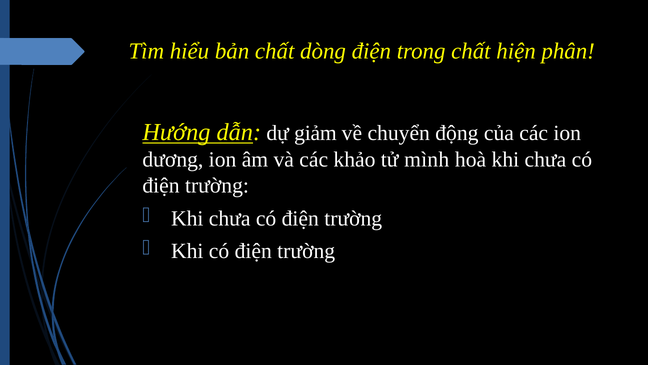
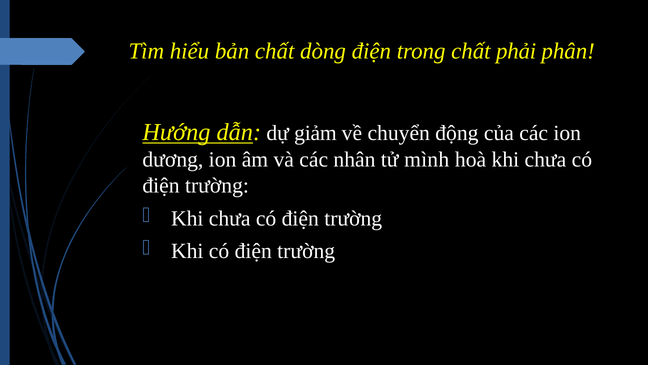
hiện: hiện -> phải
khảo: khảo -> nhân
